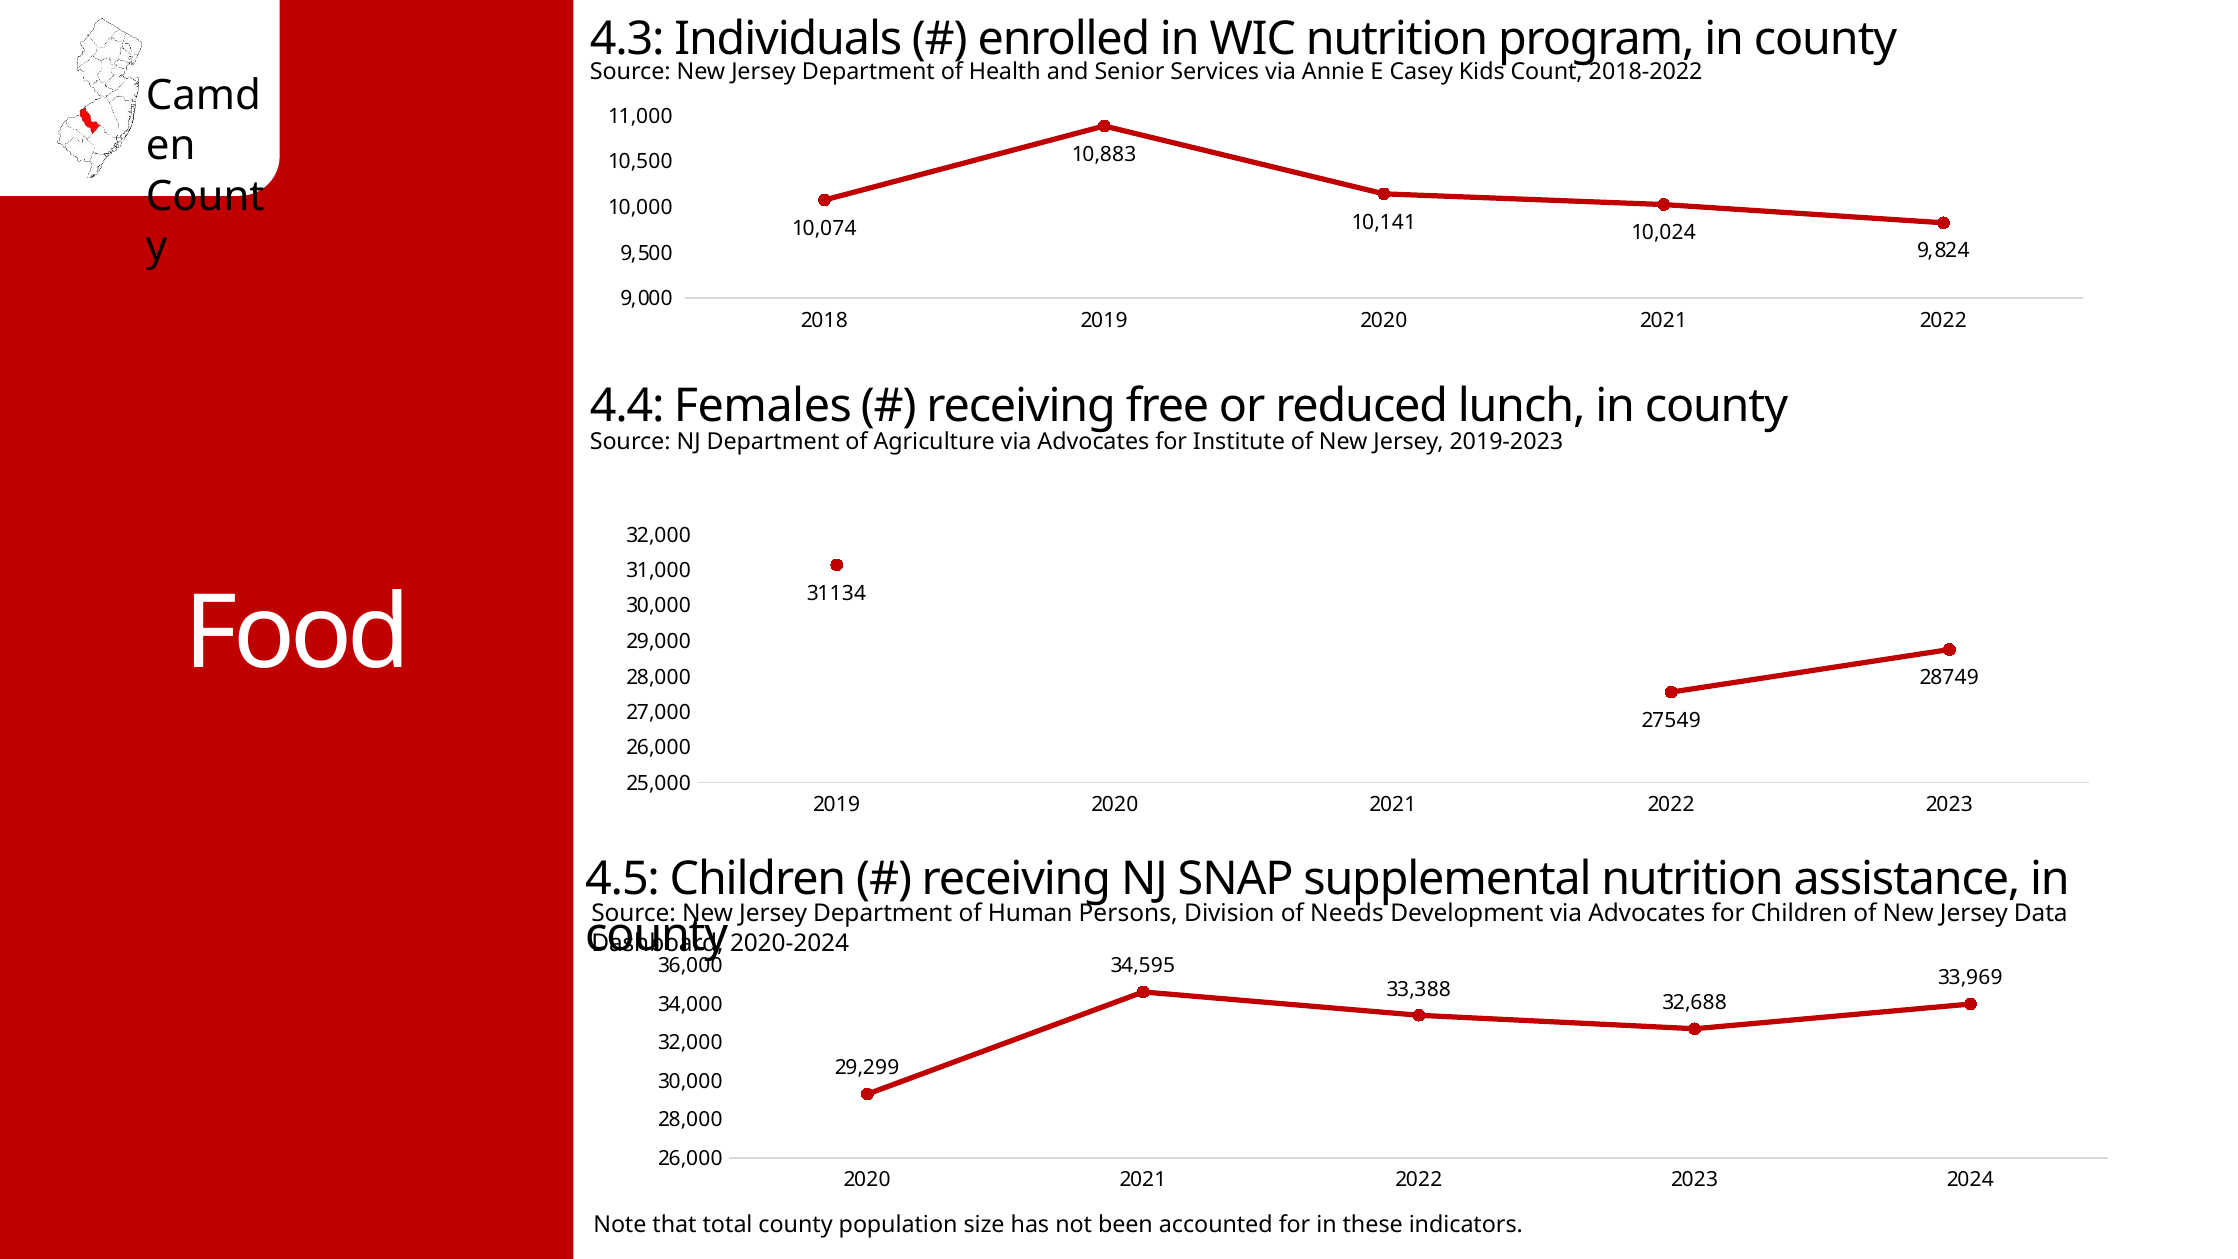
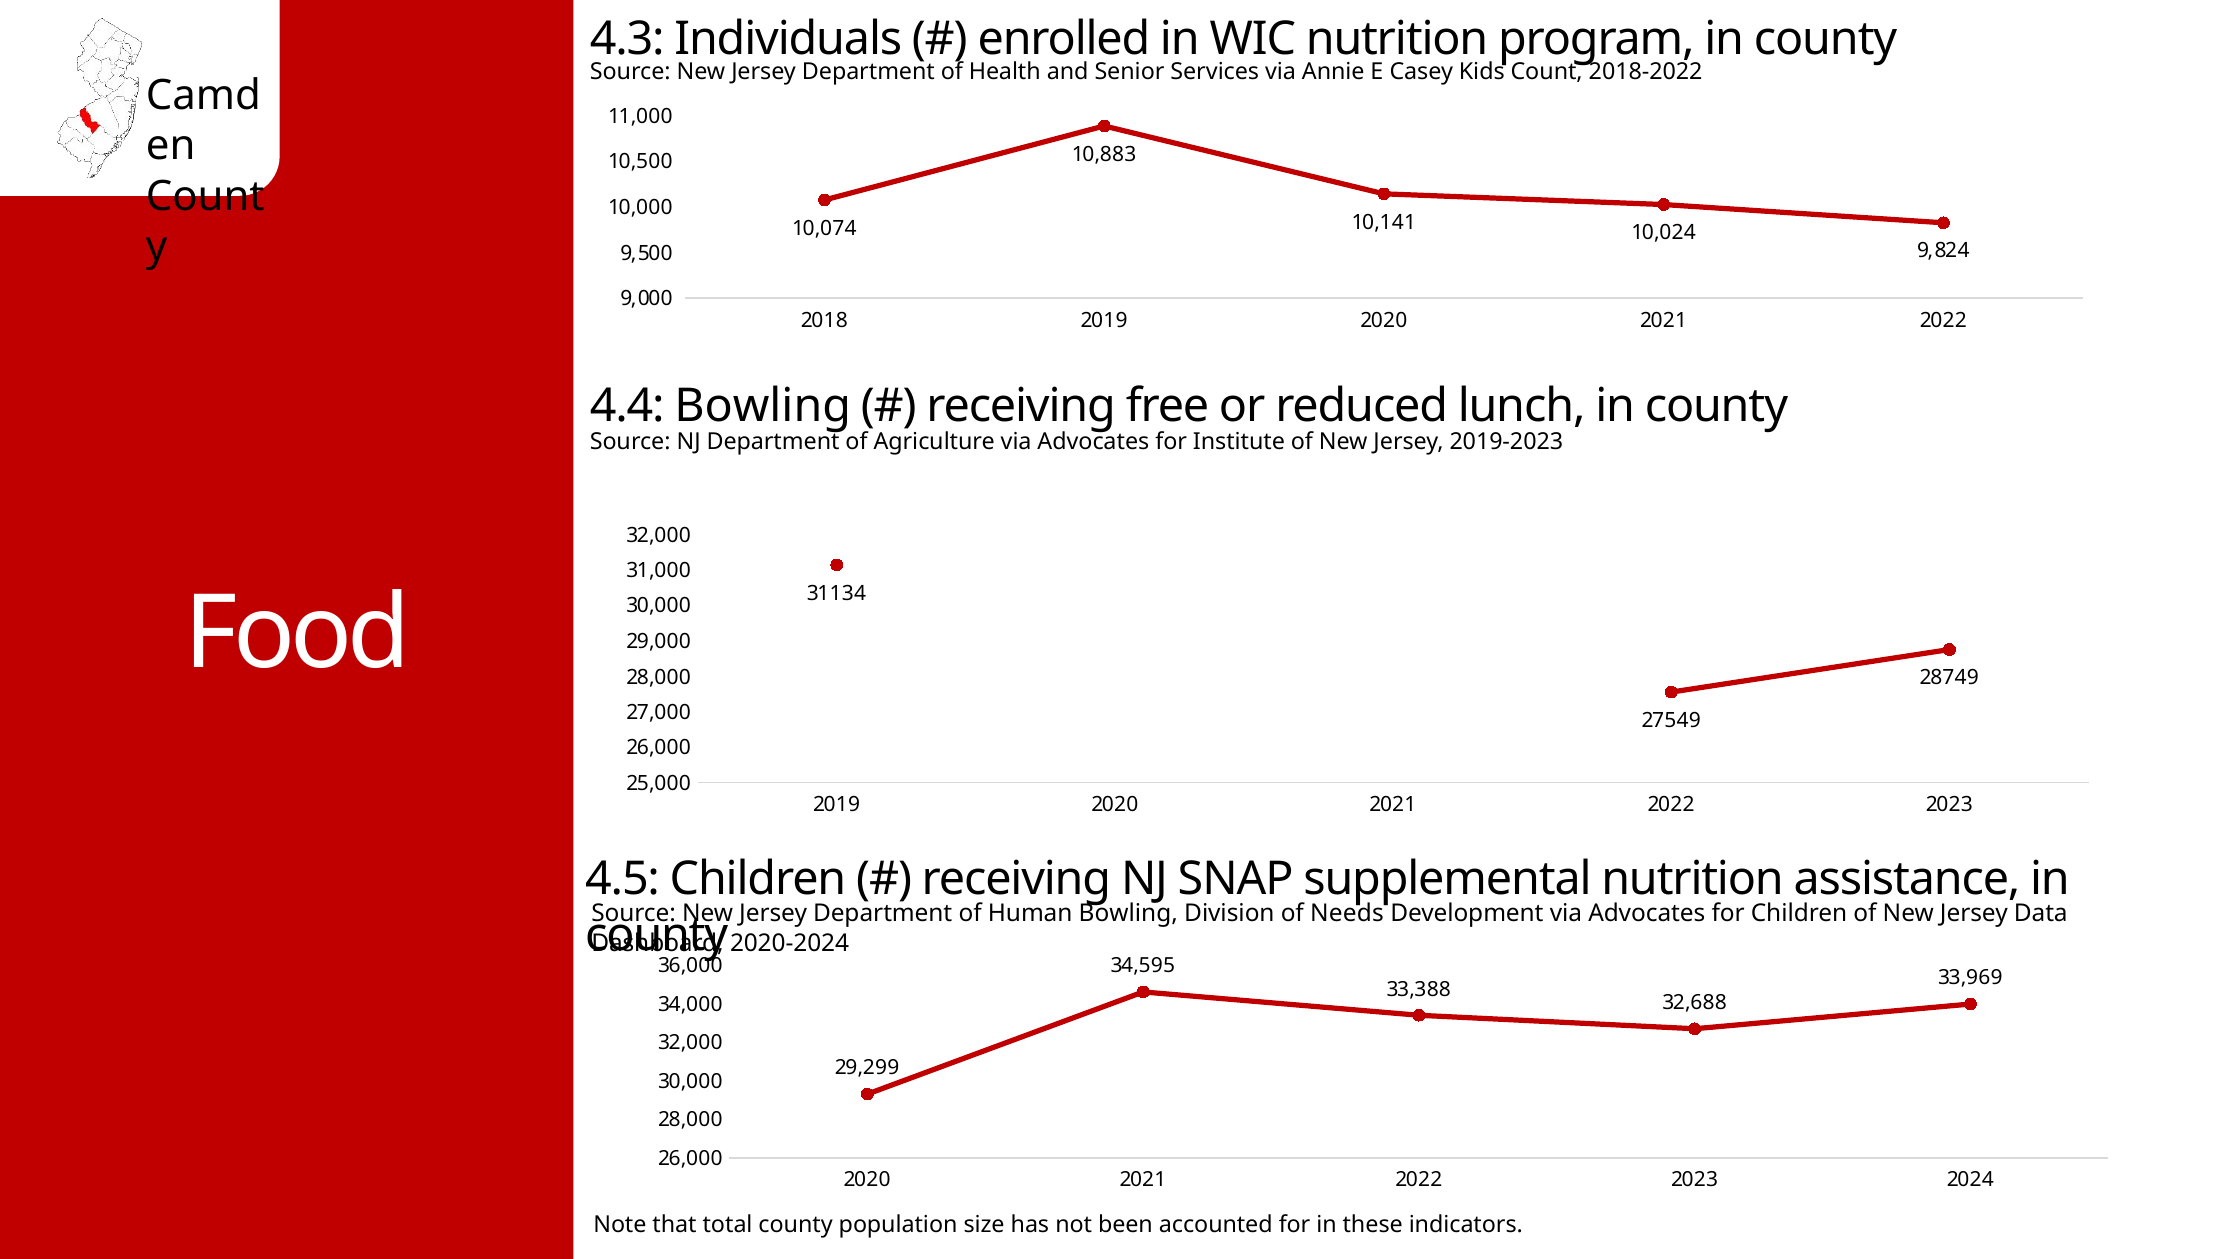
4.4 Females: Females -> Bowling
Human Persons: Persons -> Bowling
